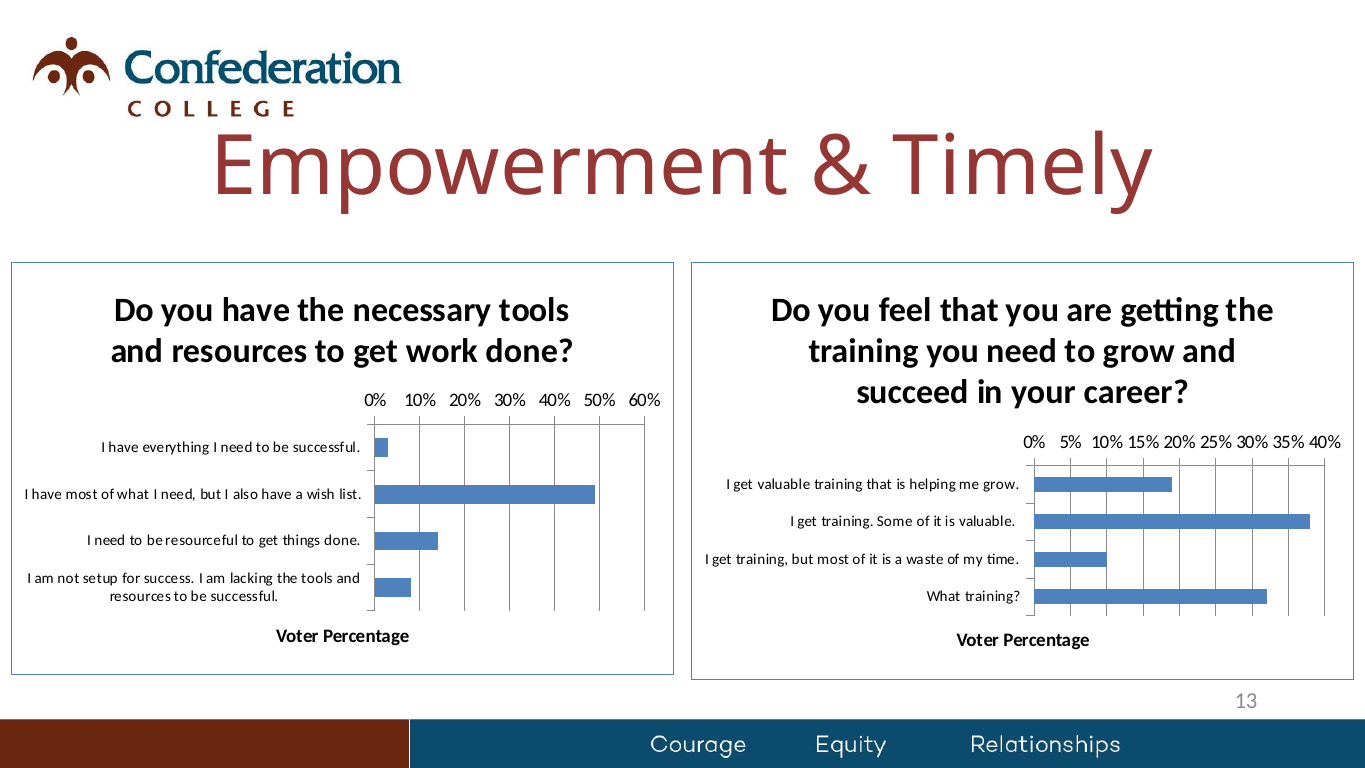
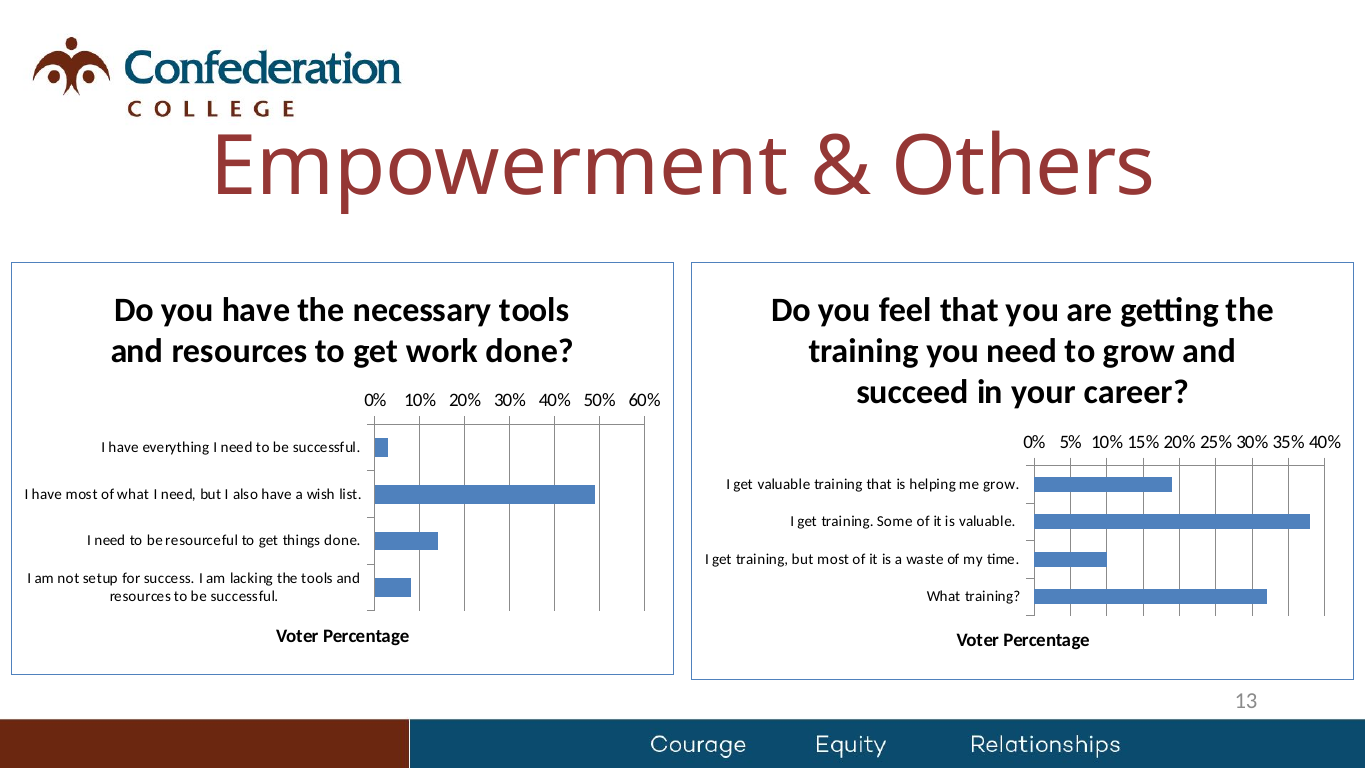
Timely: Timely -> Others
